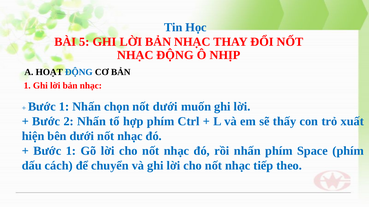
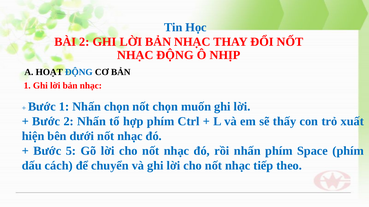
BÀI 5: 5 -> 2
nốt dưới: dưới -> chọn
1 at (71, 151): 1 -> 5
